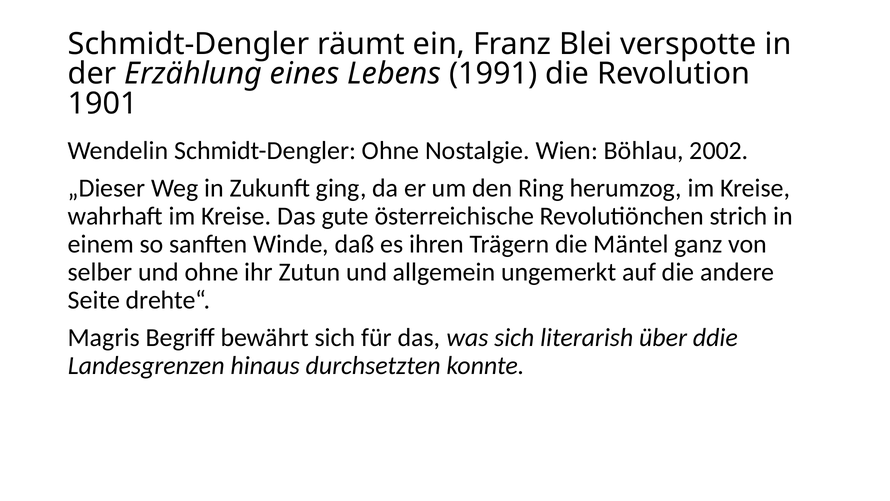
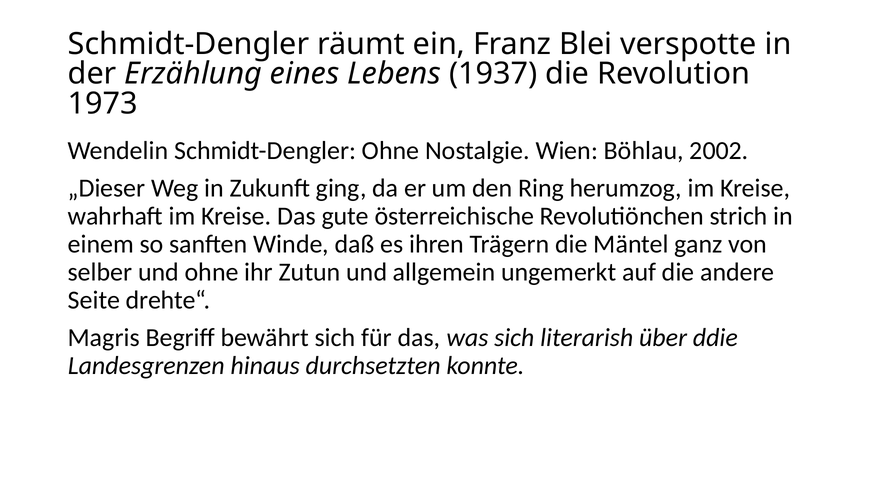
1991: 1991 -> 1937
1901: 1901 -> 1973
